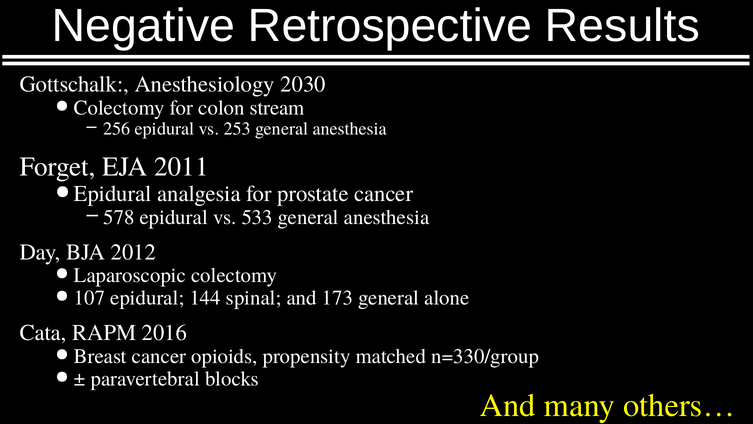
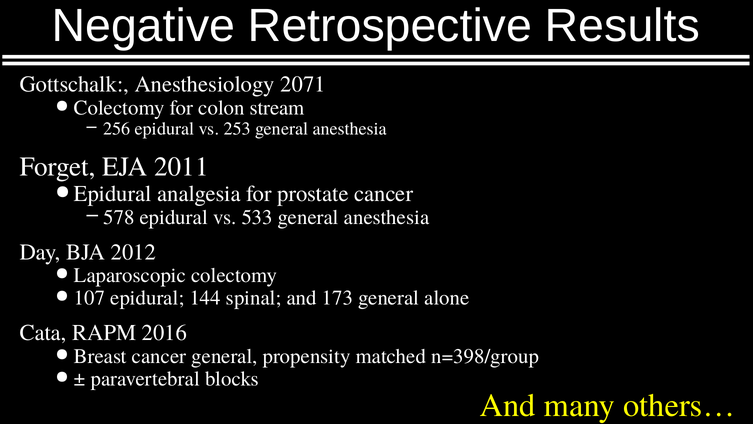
2030: 2030 -> 2071
cancer opioids: opioids -> general
n=330/group: n=330/group -> n=398/group
